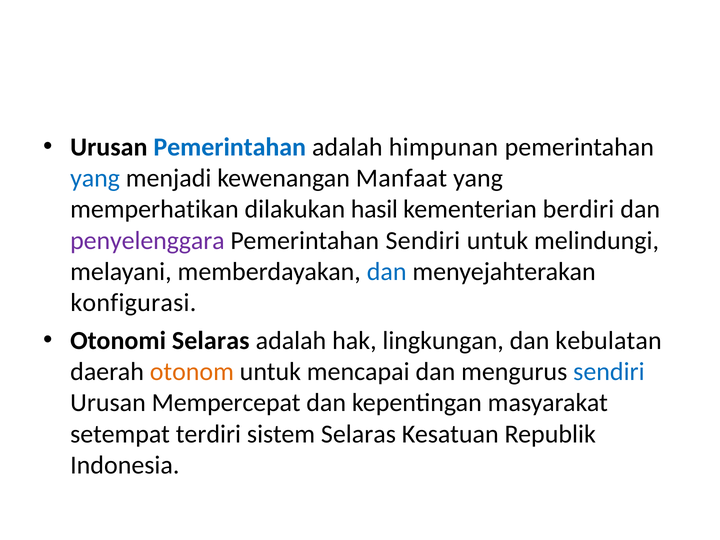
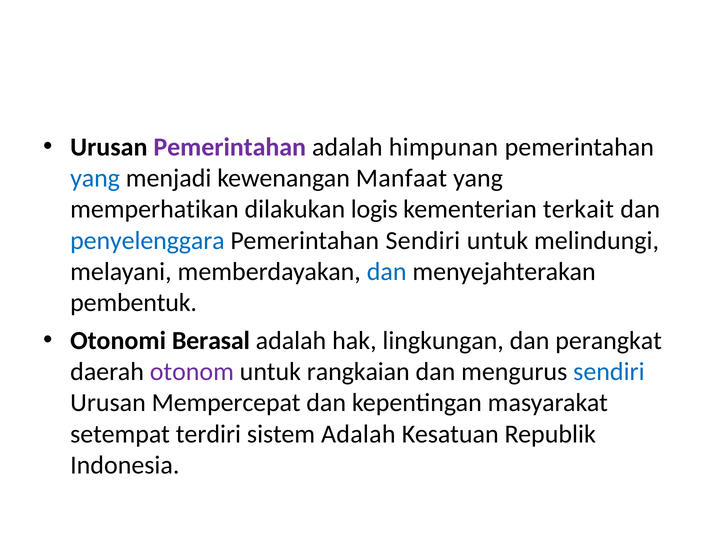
Pemerintahan at (230, 147) colour: blue -> purple
hasil: hasil -> logis
berdiri: berdiri -> terkait
penyelenggara colour: purple -> blue
konfigurasi: konfigurasi -> pembentuk
Otonomi Selaras: Selaras -> Berasal
kebulatan: kebulatan -> perangkat
otonom colour: orange -> purple
mencapai: mencapai -> rangkaian
sistem Selaras: Selaras -> Adalah
